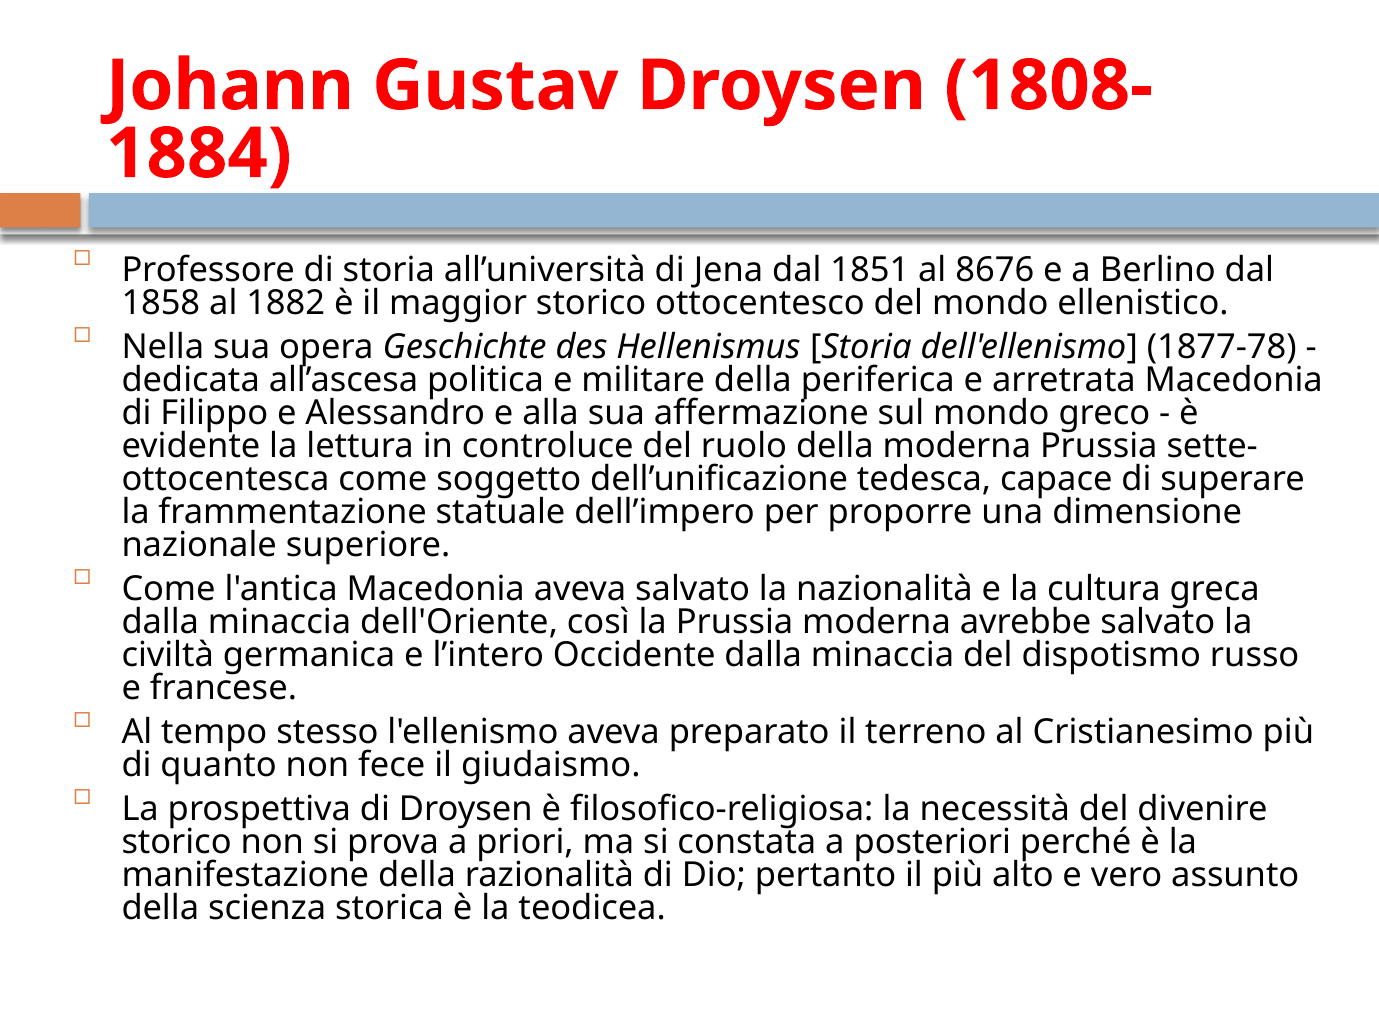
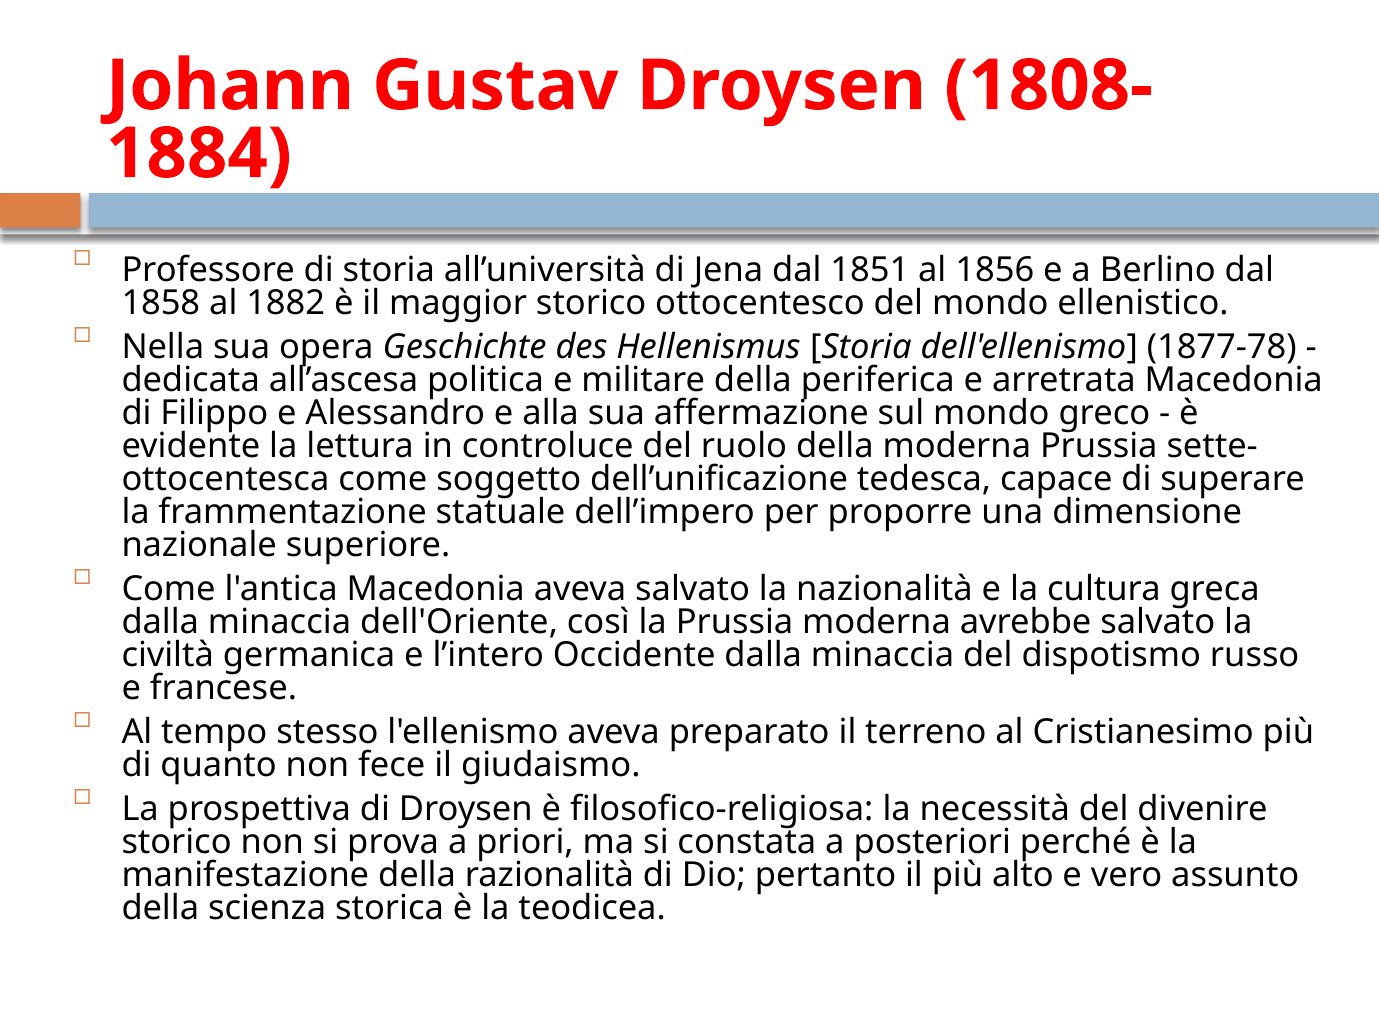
8676: 8676 -> 1856
